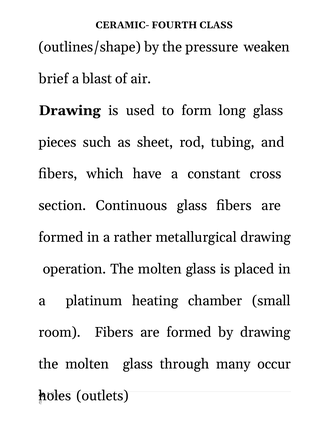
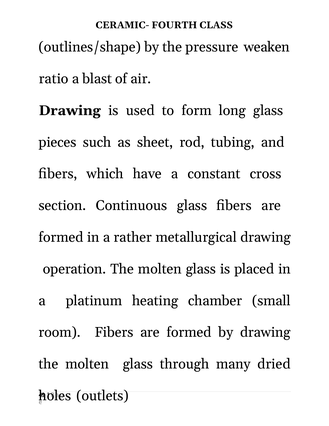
brief: brief -> ratio
occur: occur -> dried
